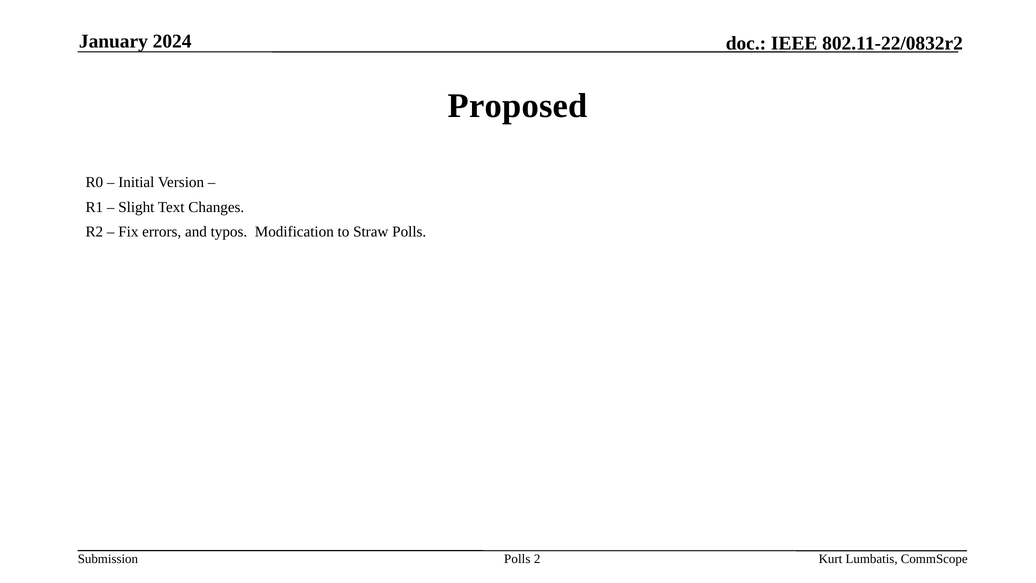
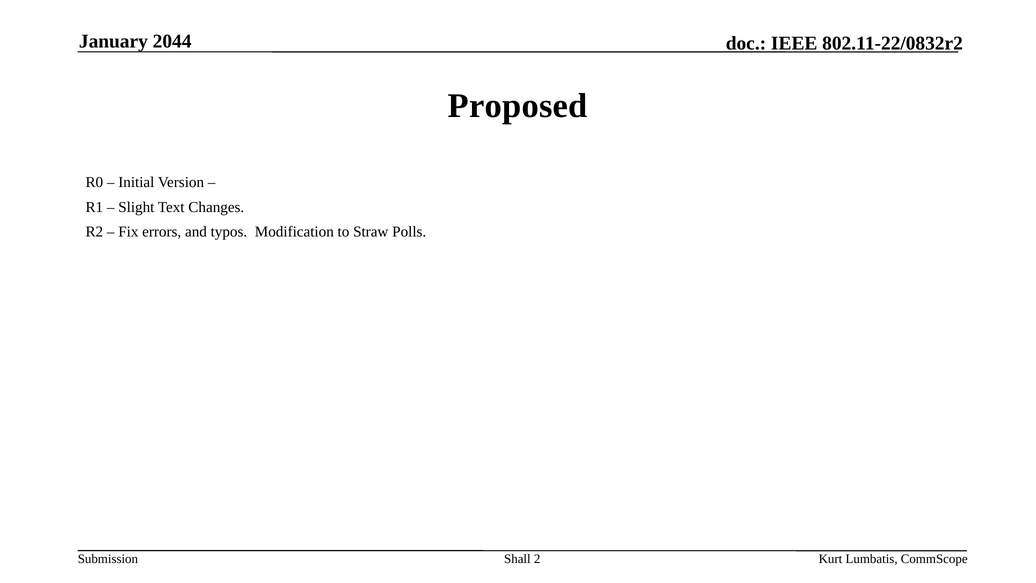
2024: 2024 -> 2044
Polls at (517, 559): Polls -> Shall
